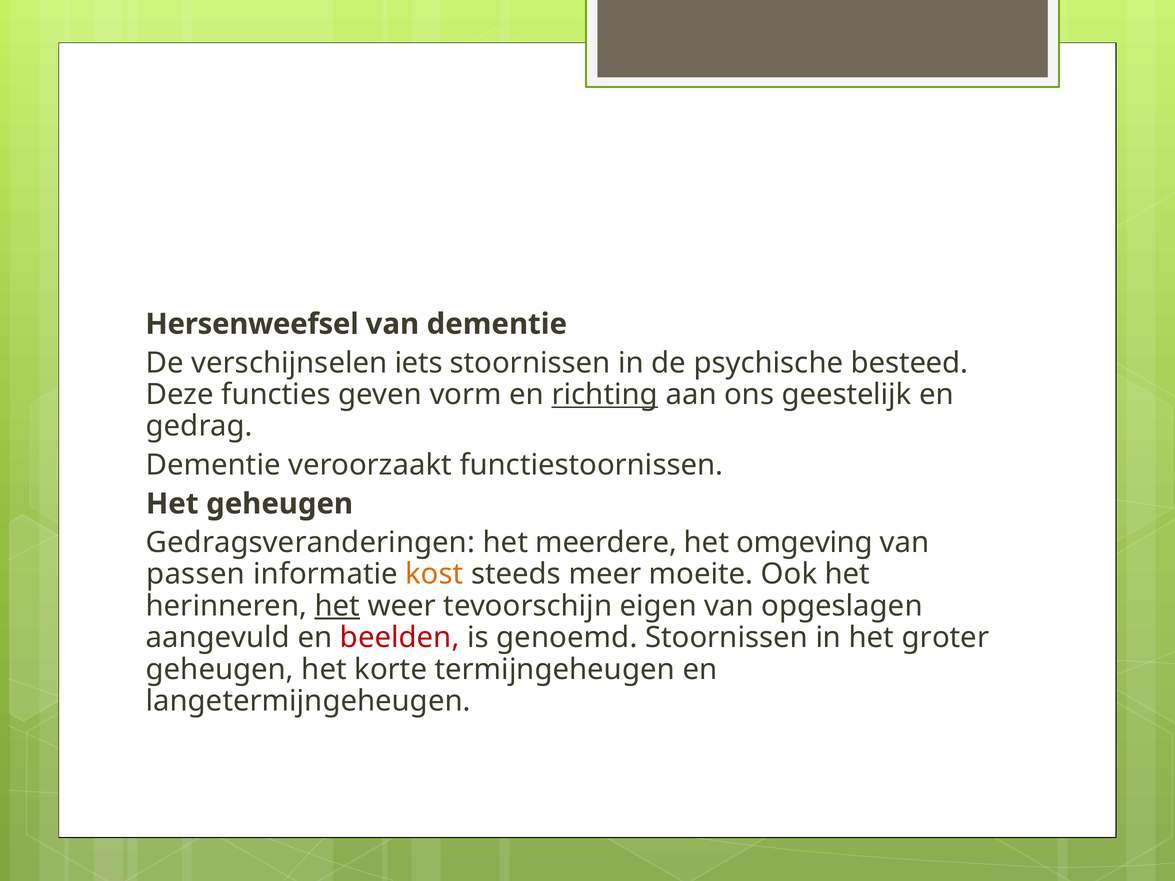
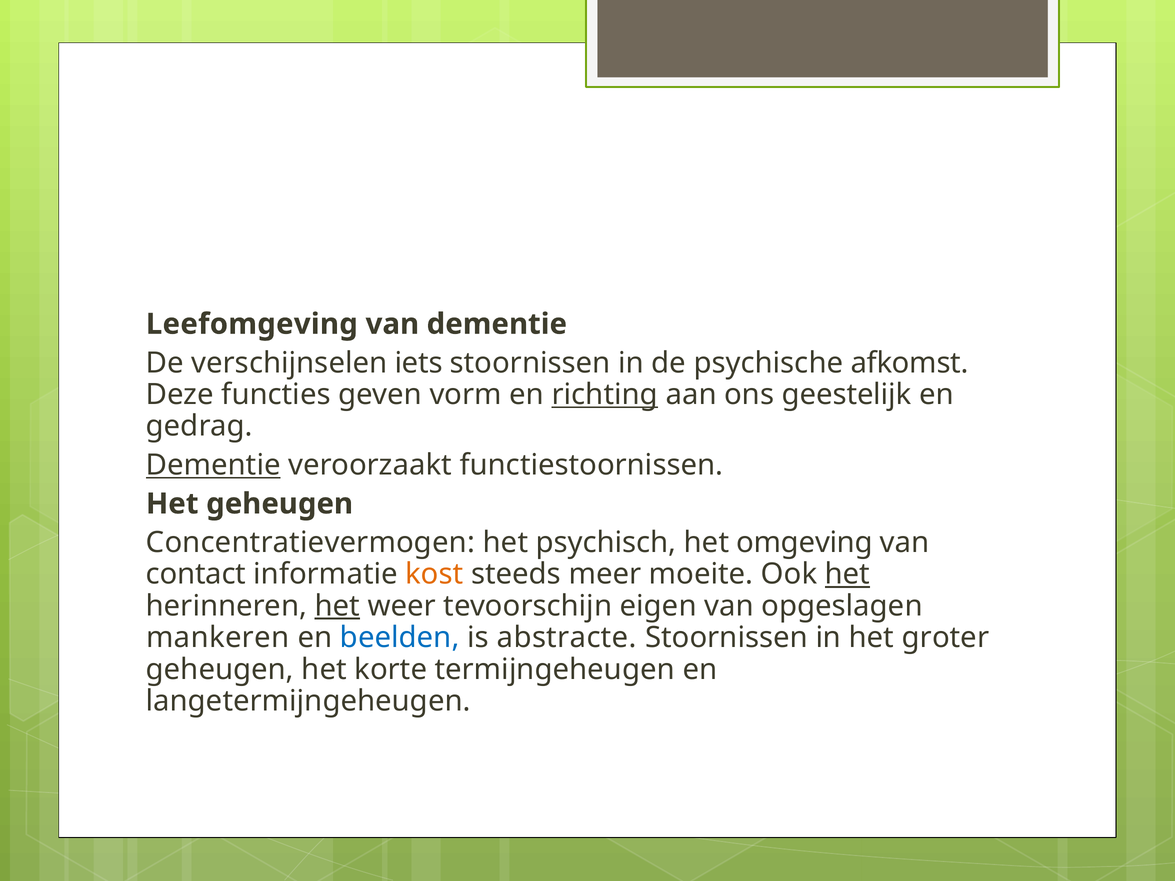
Hersenweefsel: Hersenweefsel -> Leefomgeving
besteed: besteed -> afkomst
Dementie at (213, 465) underline: none -> present
Gedragsveranderingen: Gedragsveranderingen -> Concentratievermogen
meerdere: meerdere -> psychisch
passen: passen -> contact
het at (847, 574) underline: none -> present
aangevuld: aangevuld -> mankeren
beelden colour: red -> blue
genoemd: genoemd -> abstracte
